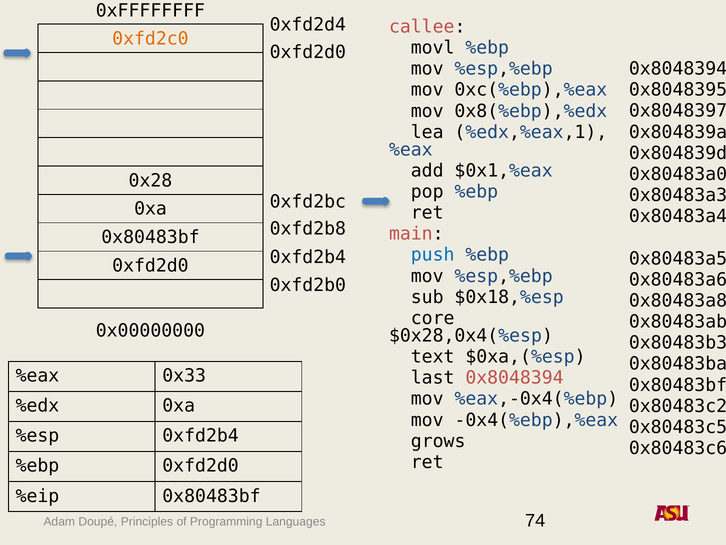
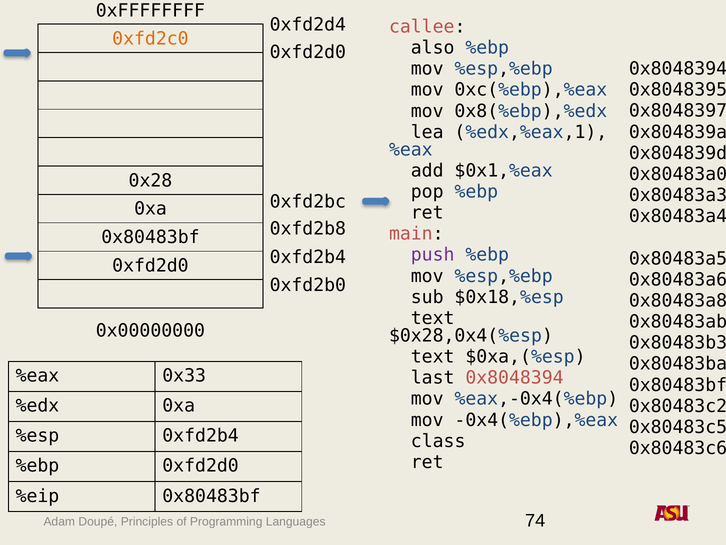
movl: movl -> also
push colour: blue -> purple
core at (433, 318): core -> text
grows: grows -> class
